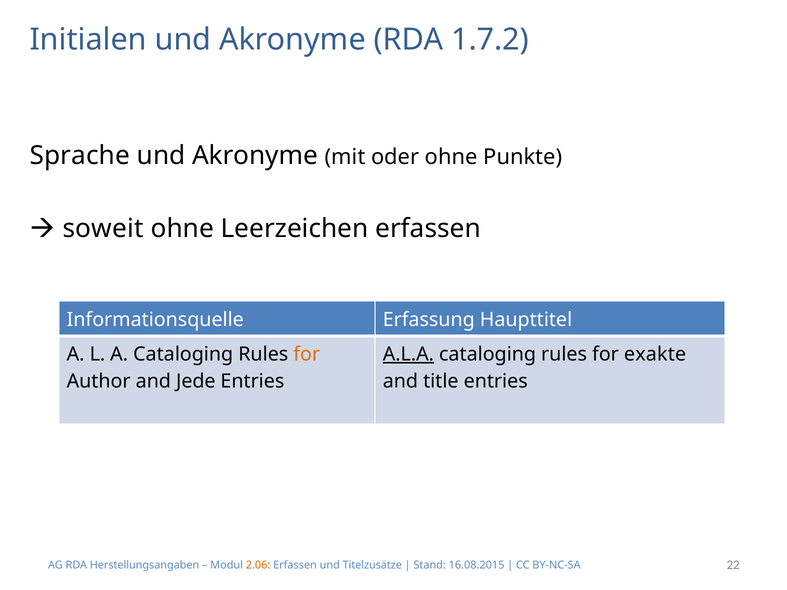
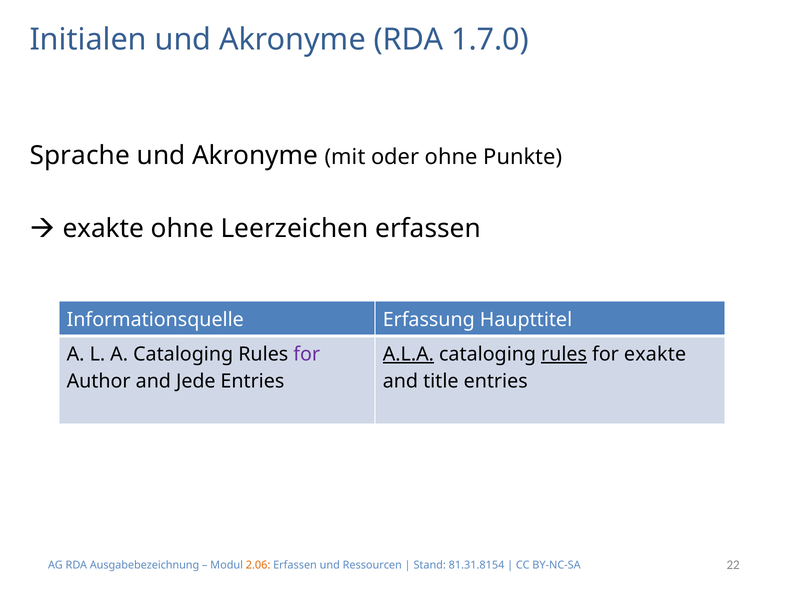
1.7.2: 1.7.2 -> 1.7.0
soweit at (103, 229): soweit -> exakte
for at (307, 354) colour: orange -> purple
rules at (564, 354) underline: none -> present
Herstellungsangaben: Herstellungsangaben -> Ausgabebezeichnung
Titelzusätze: Titelzusätze -> Ressourcen
16.08.2015: 16.08.2015 -> 81.31.8154
